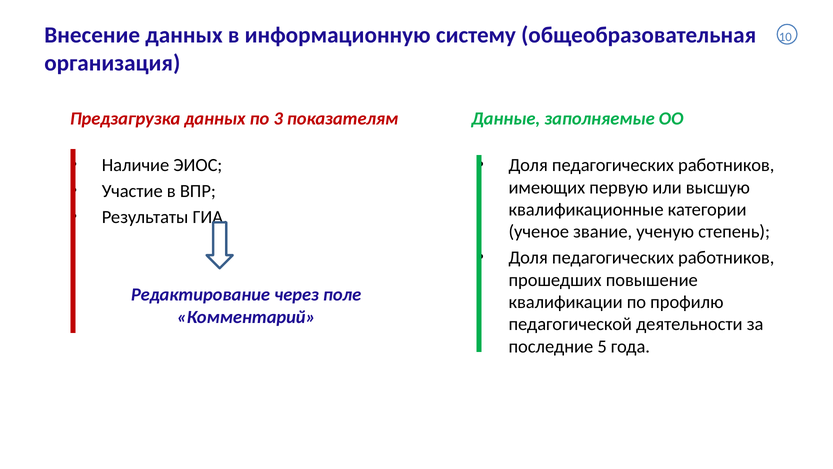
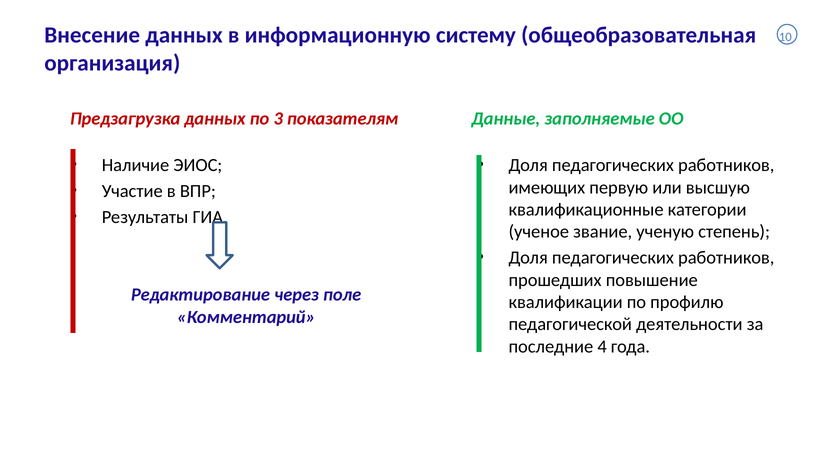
5: 5 -> 4
